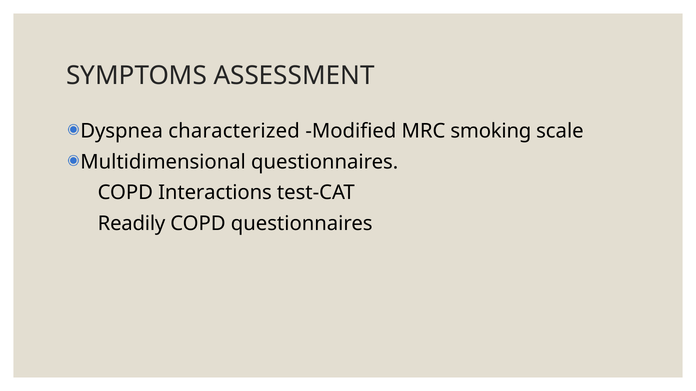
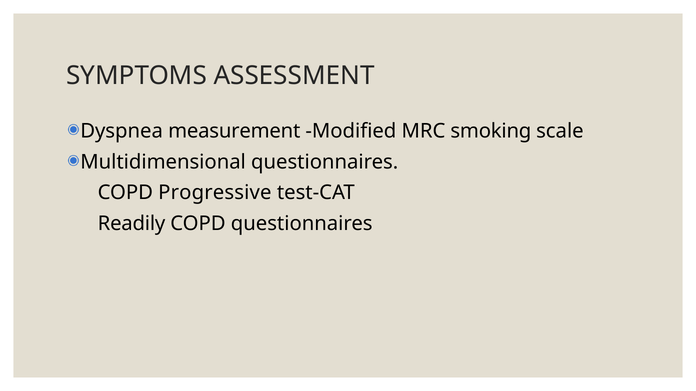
characterized: characterized -> measurement
Interactions: Interactions -> Progressive
